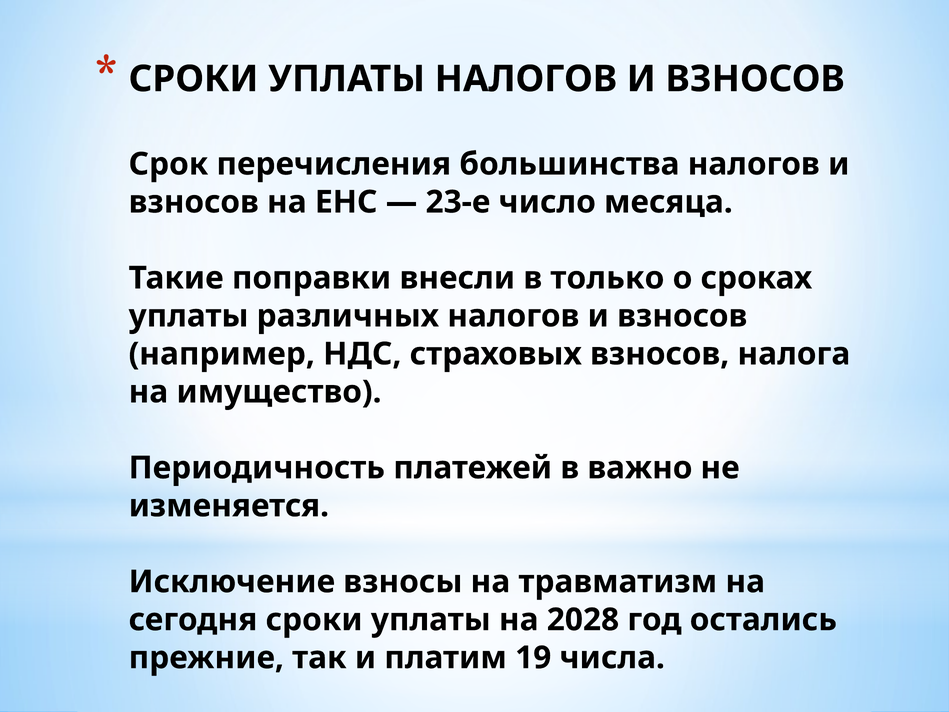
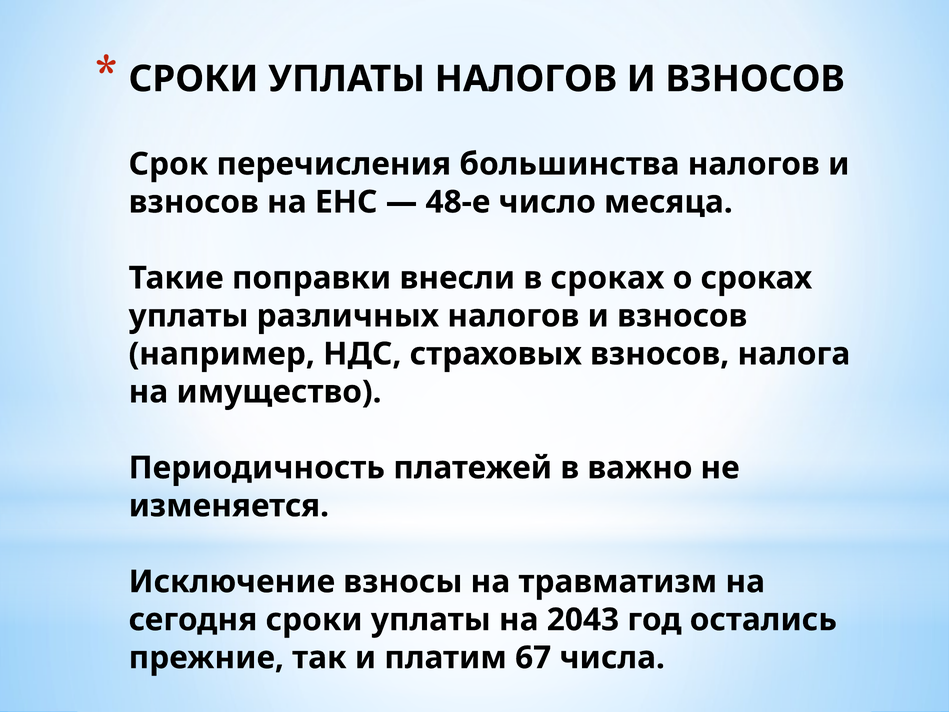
23-е: 23-е -> 48-е
в только: только -> сроках
2028: 2028 -> 2043
19: 19 -> 67
